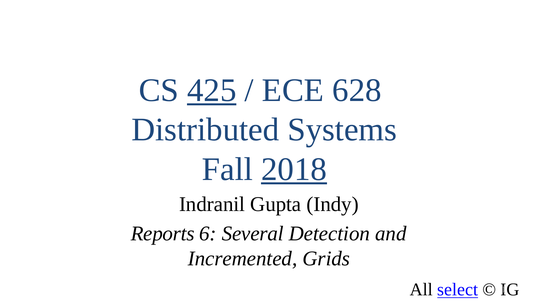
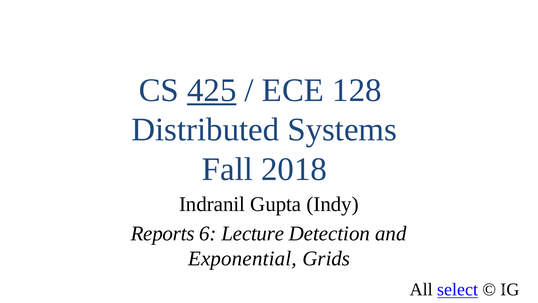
628: 628 -> 128
2018 underline: present -> none
Several: Several -> Lecture
Incremented: Incremented -> Exponential
